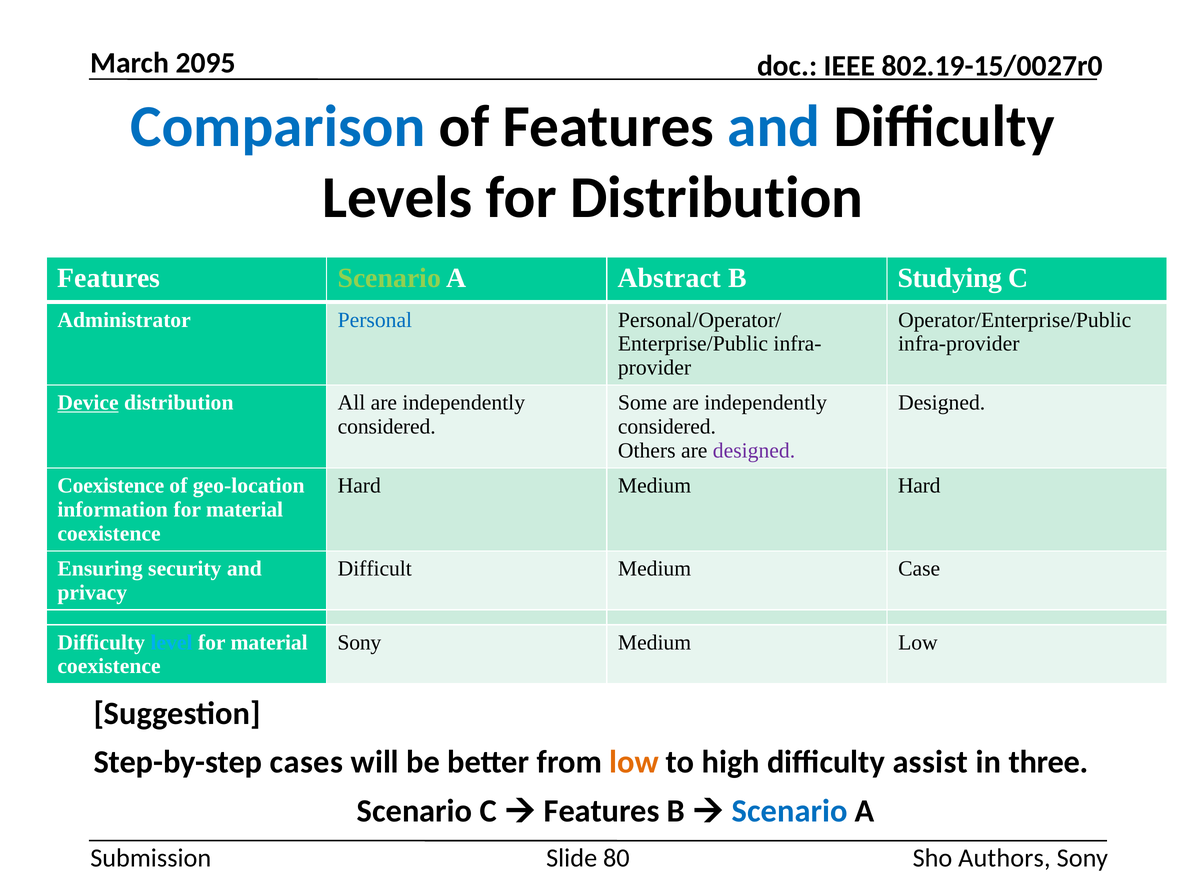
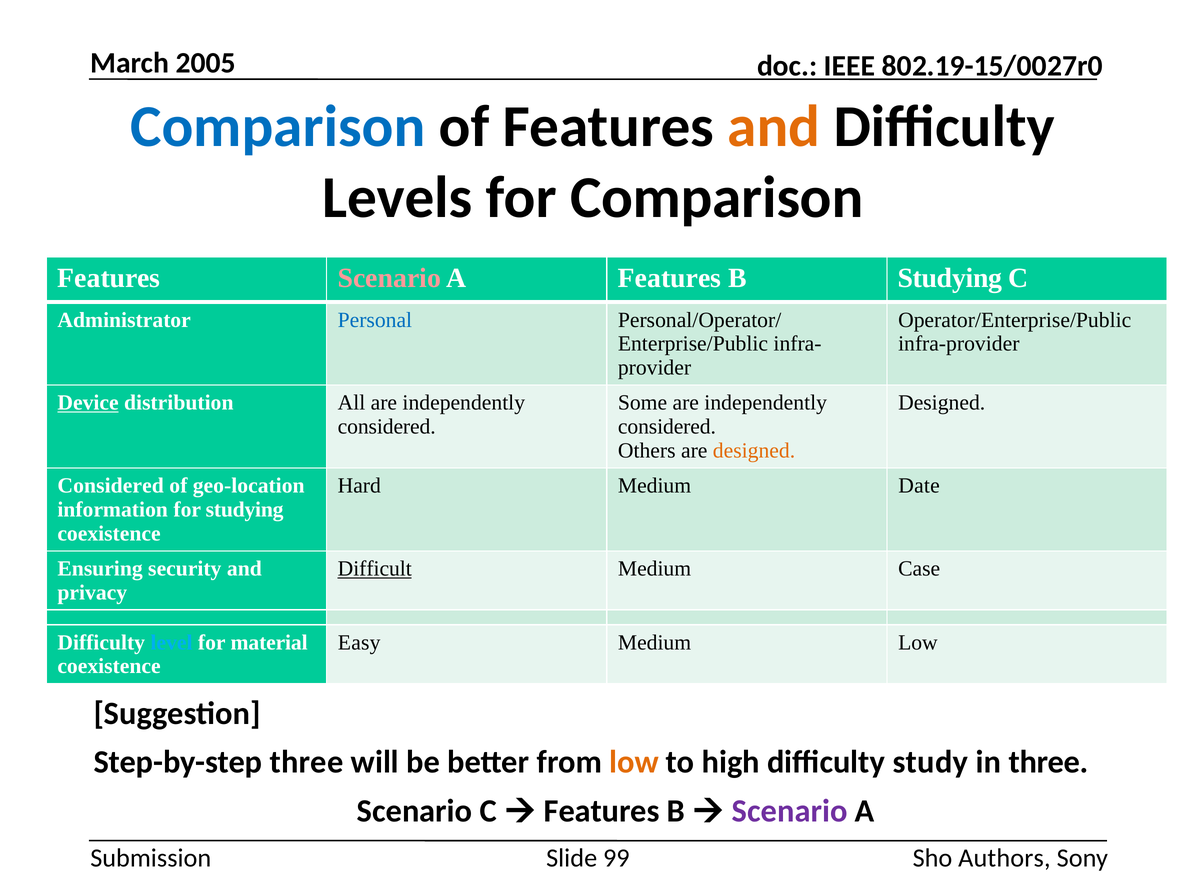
2095: 2095 -> 2005
and at (774, 127) colour: blue -> orange
for Distribution: Distribution -> Comparison
Scenario at (389, 278) colour: light green -> pink
A Abstract: Abstract -> Features
designed at (754, 450) colour: purple -> orange
Coexistence at (111, 485): Coexistence -> Considered
Medium Hard: Hard -> Date
information for material: material -> studying
Difficult underline: none -> present
Sony at (359, 642): Sony -> Easy
Step-by-step cases: cases -> three
assist: assist -> study
Scenario at (790, 811) colour: blue -> purple
80: 80 -> 99
